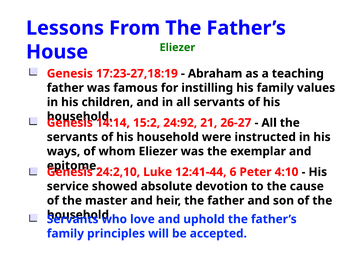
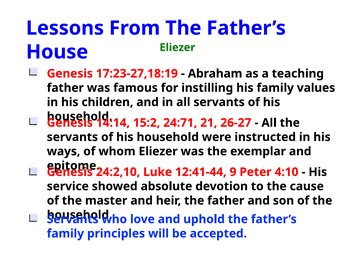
24:92: 24:92 -> 24:71
6: 6 -> 9
